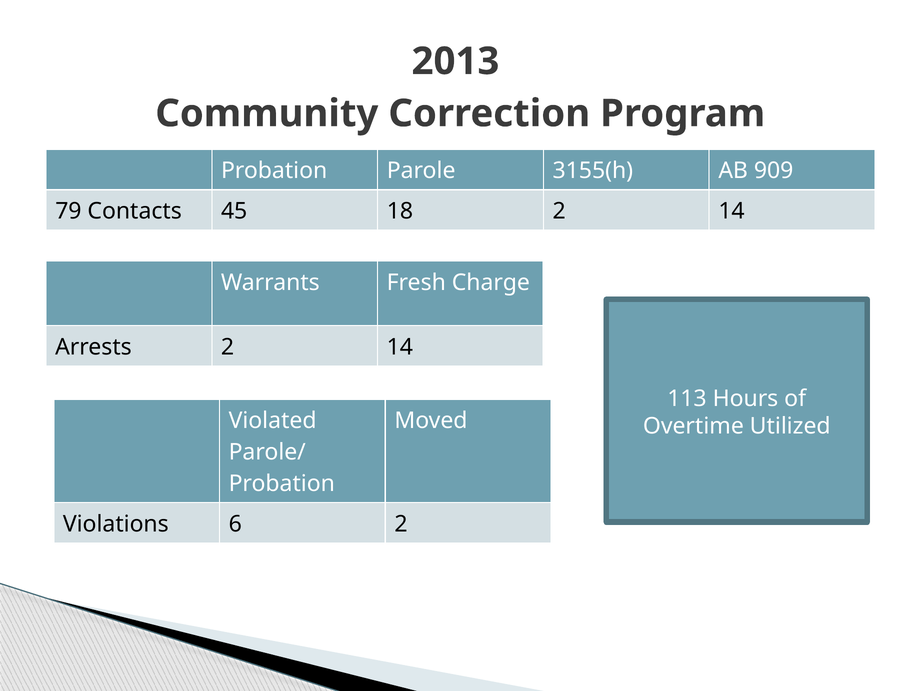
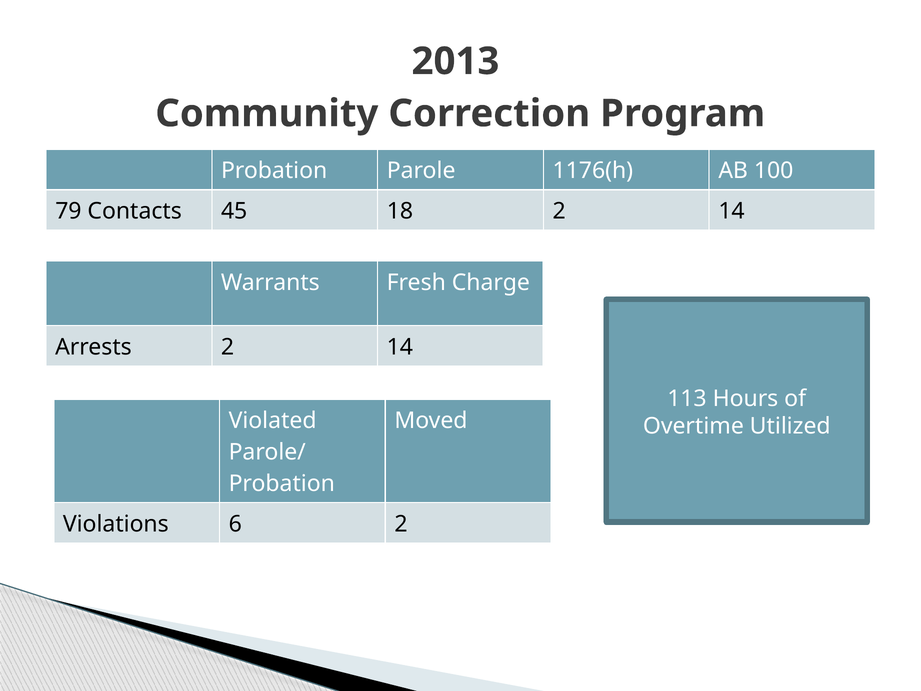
3155(h: 3155(h -> 1176(h
909: 909 -> 100
